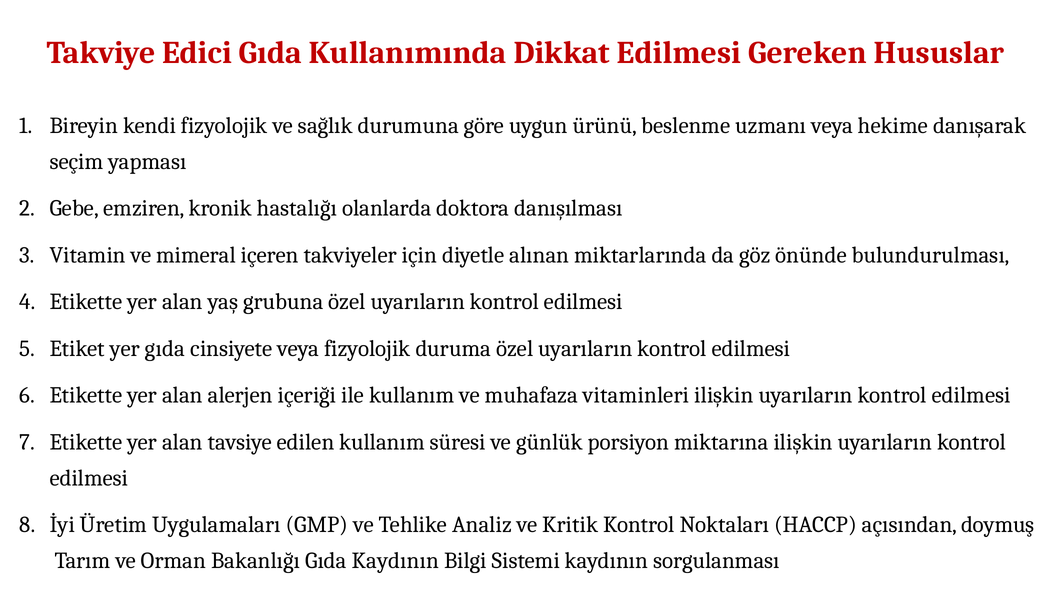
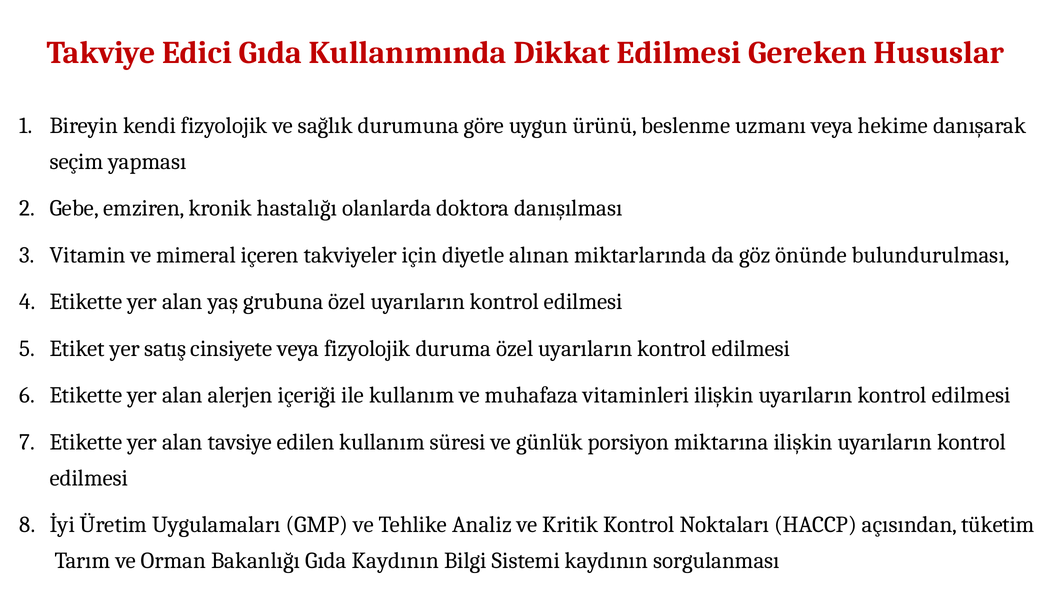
yer gıda: gıda -> satış
doymuş: doymuş -> tüketim
